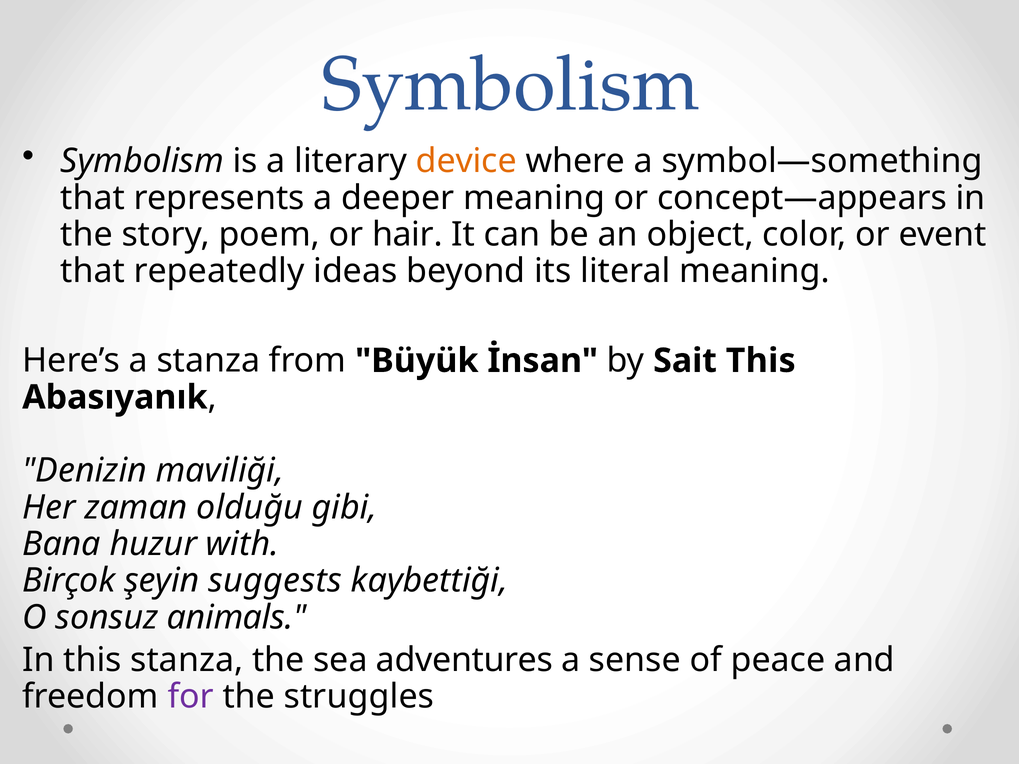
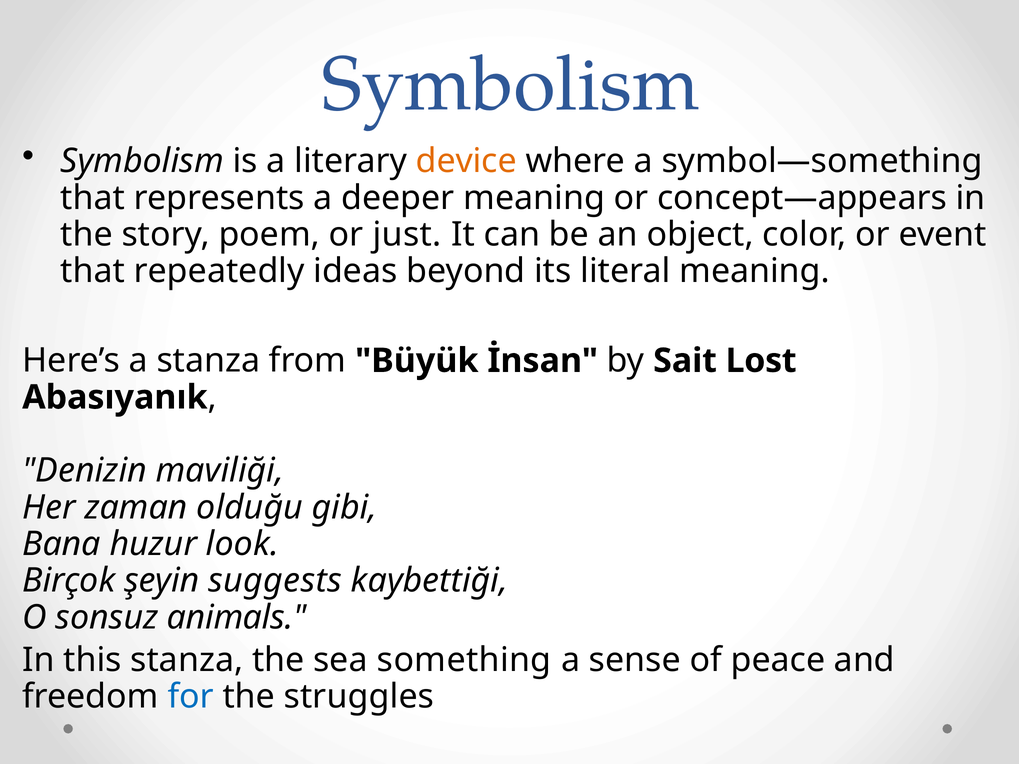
hair: hair -> just
Sait This: This -> Lost
with: with -> look
adventures: adventures -> something
for colour: purple -> blue
